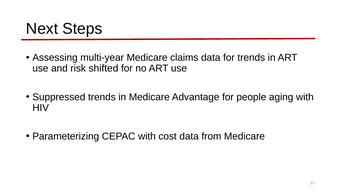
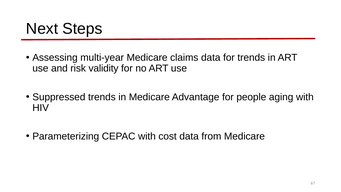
shifted: shifted -> validity
